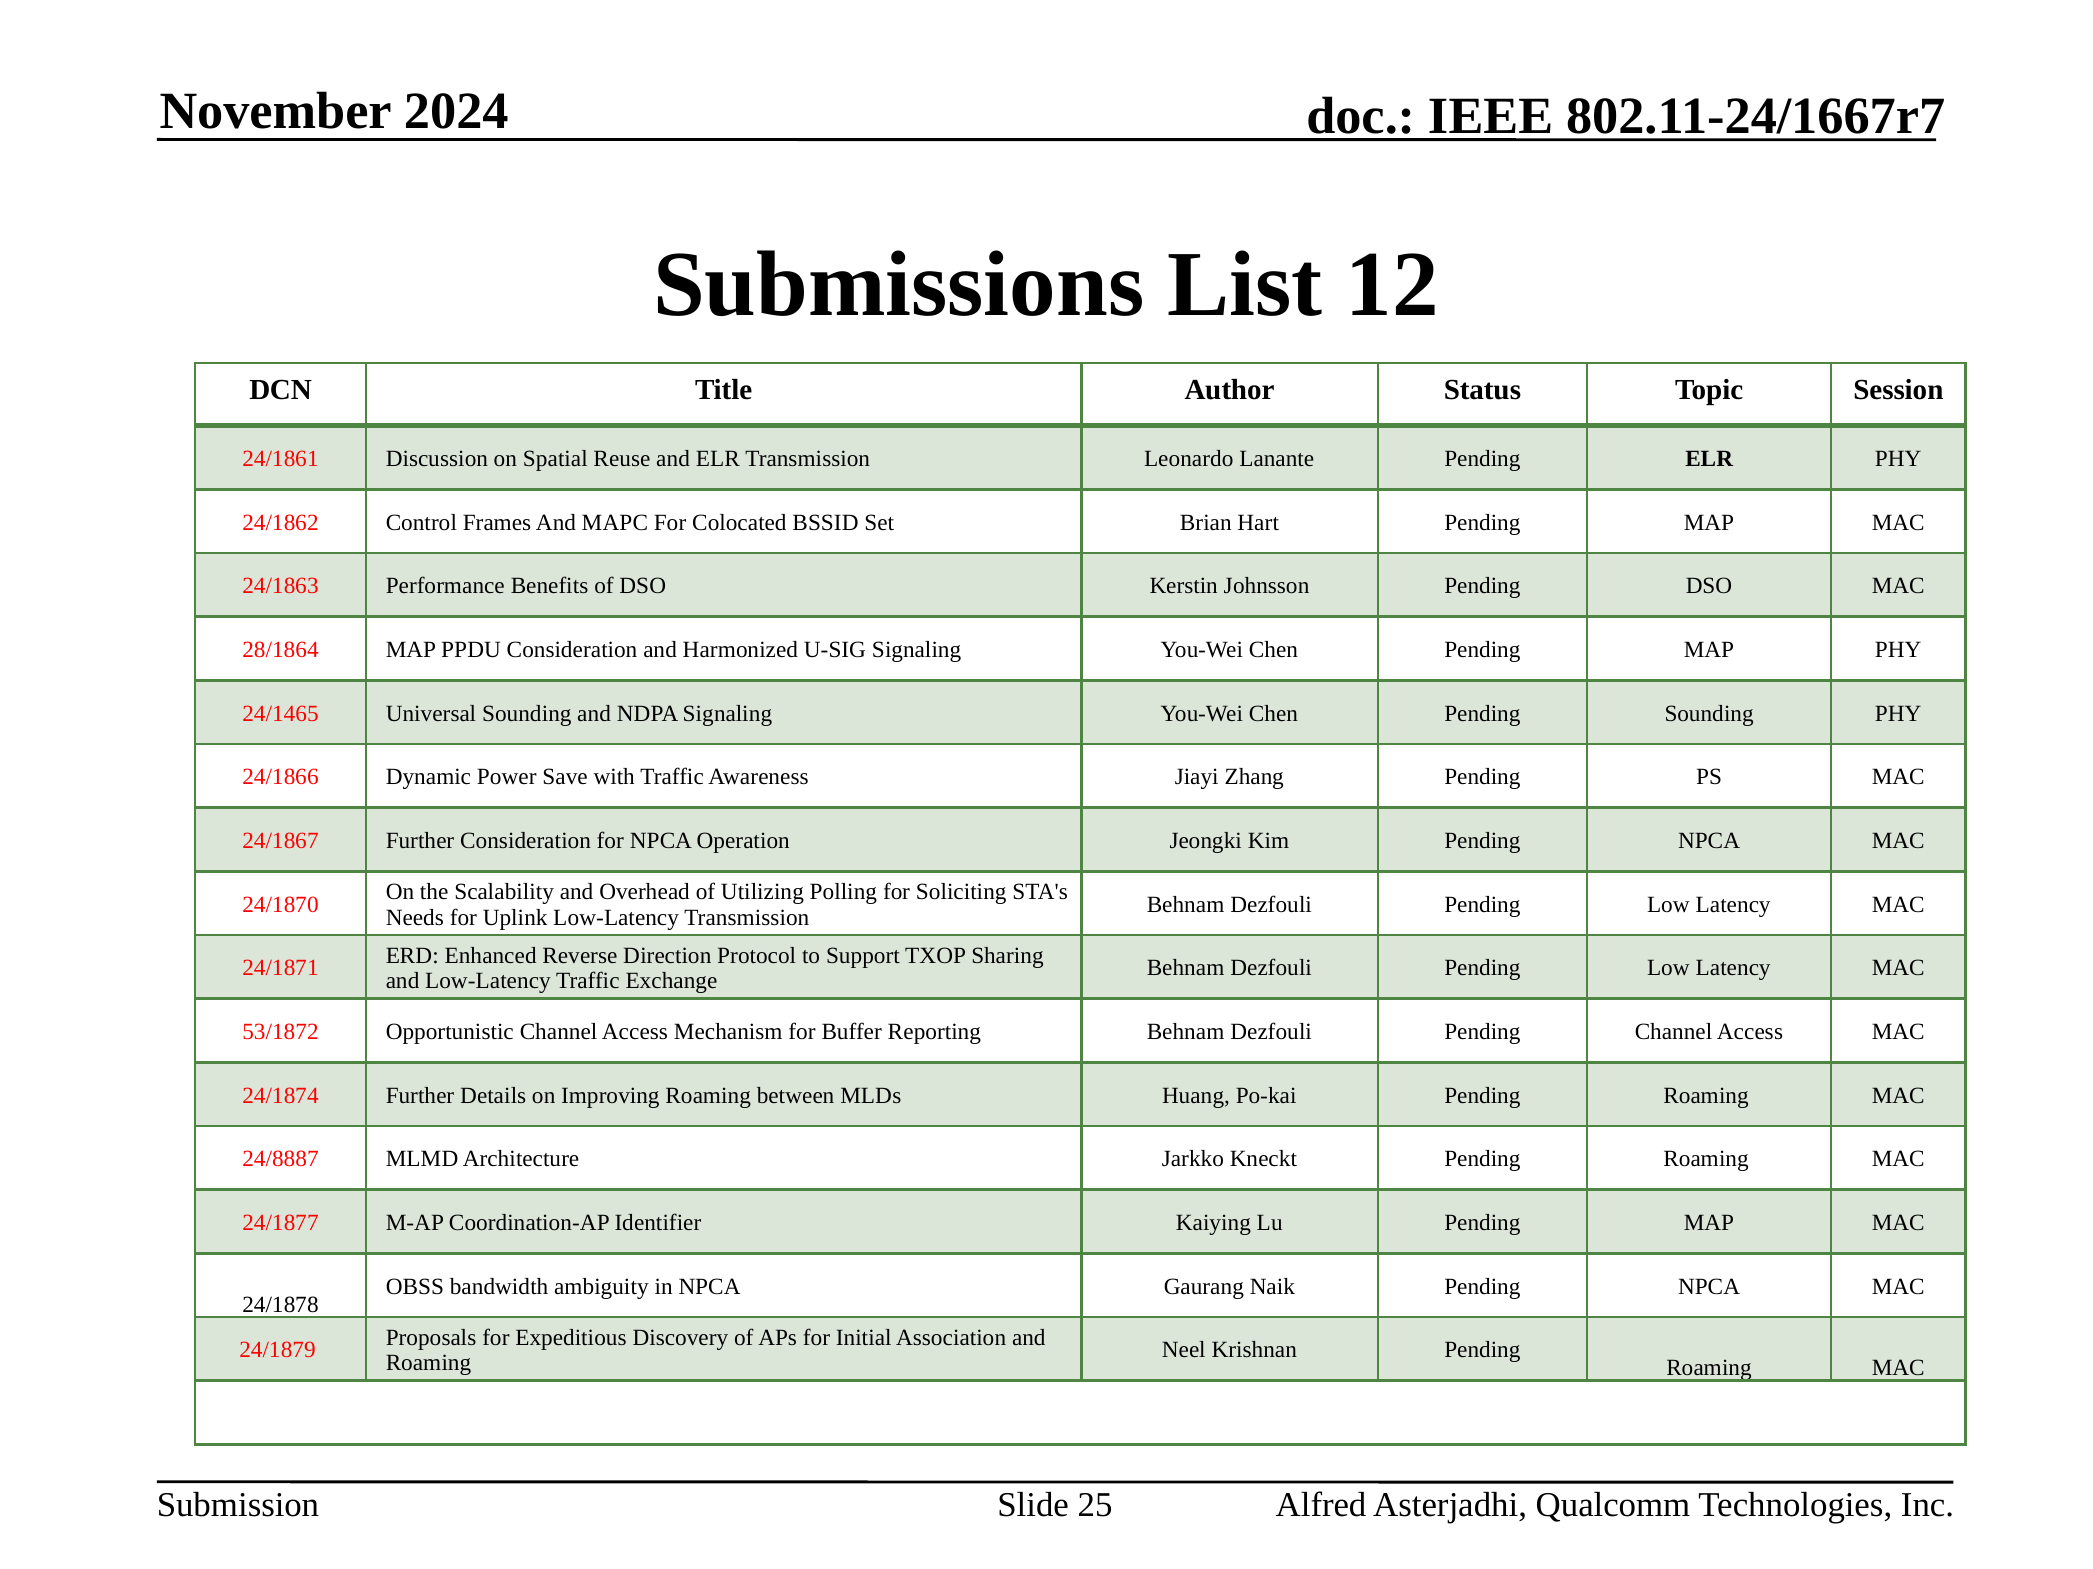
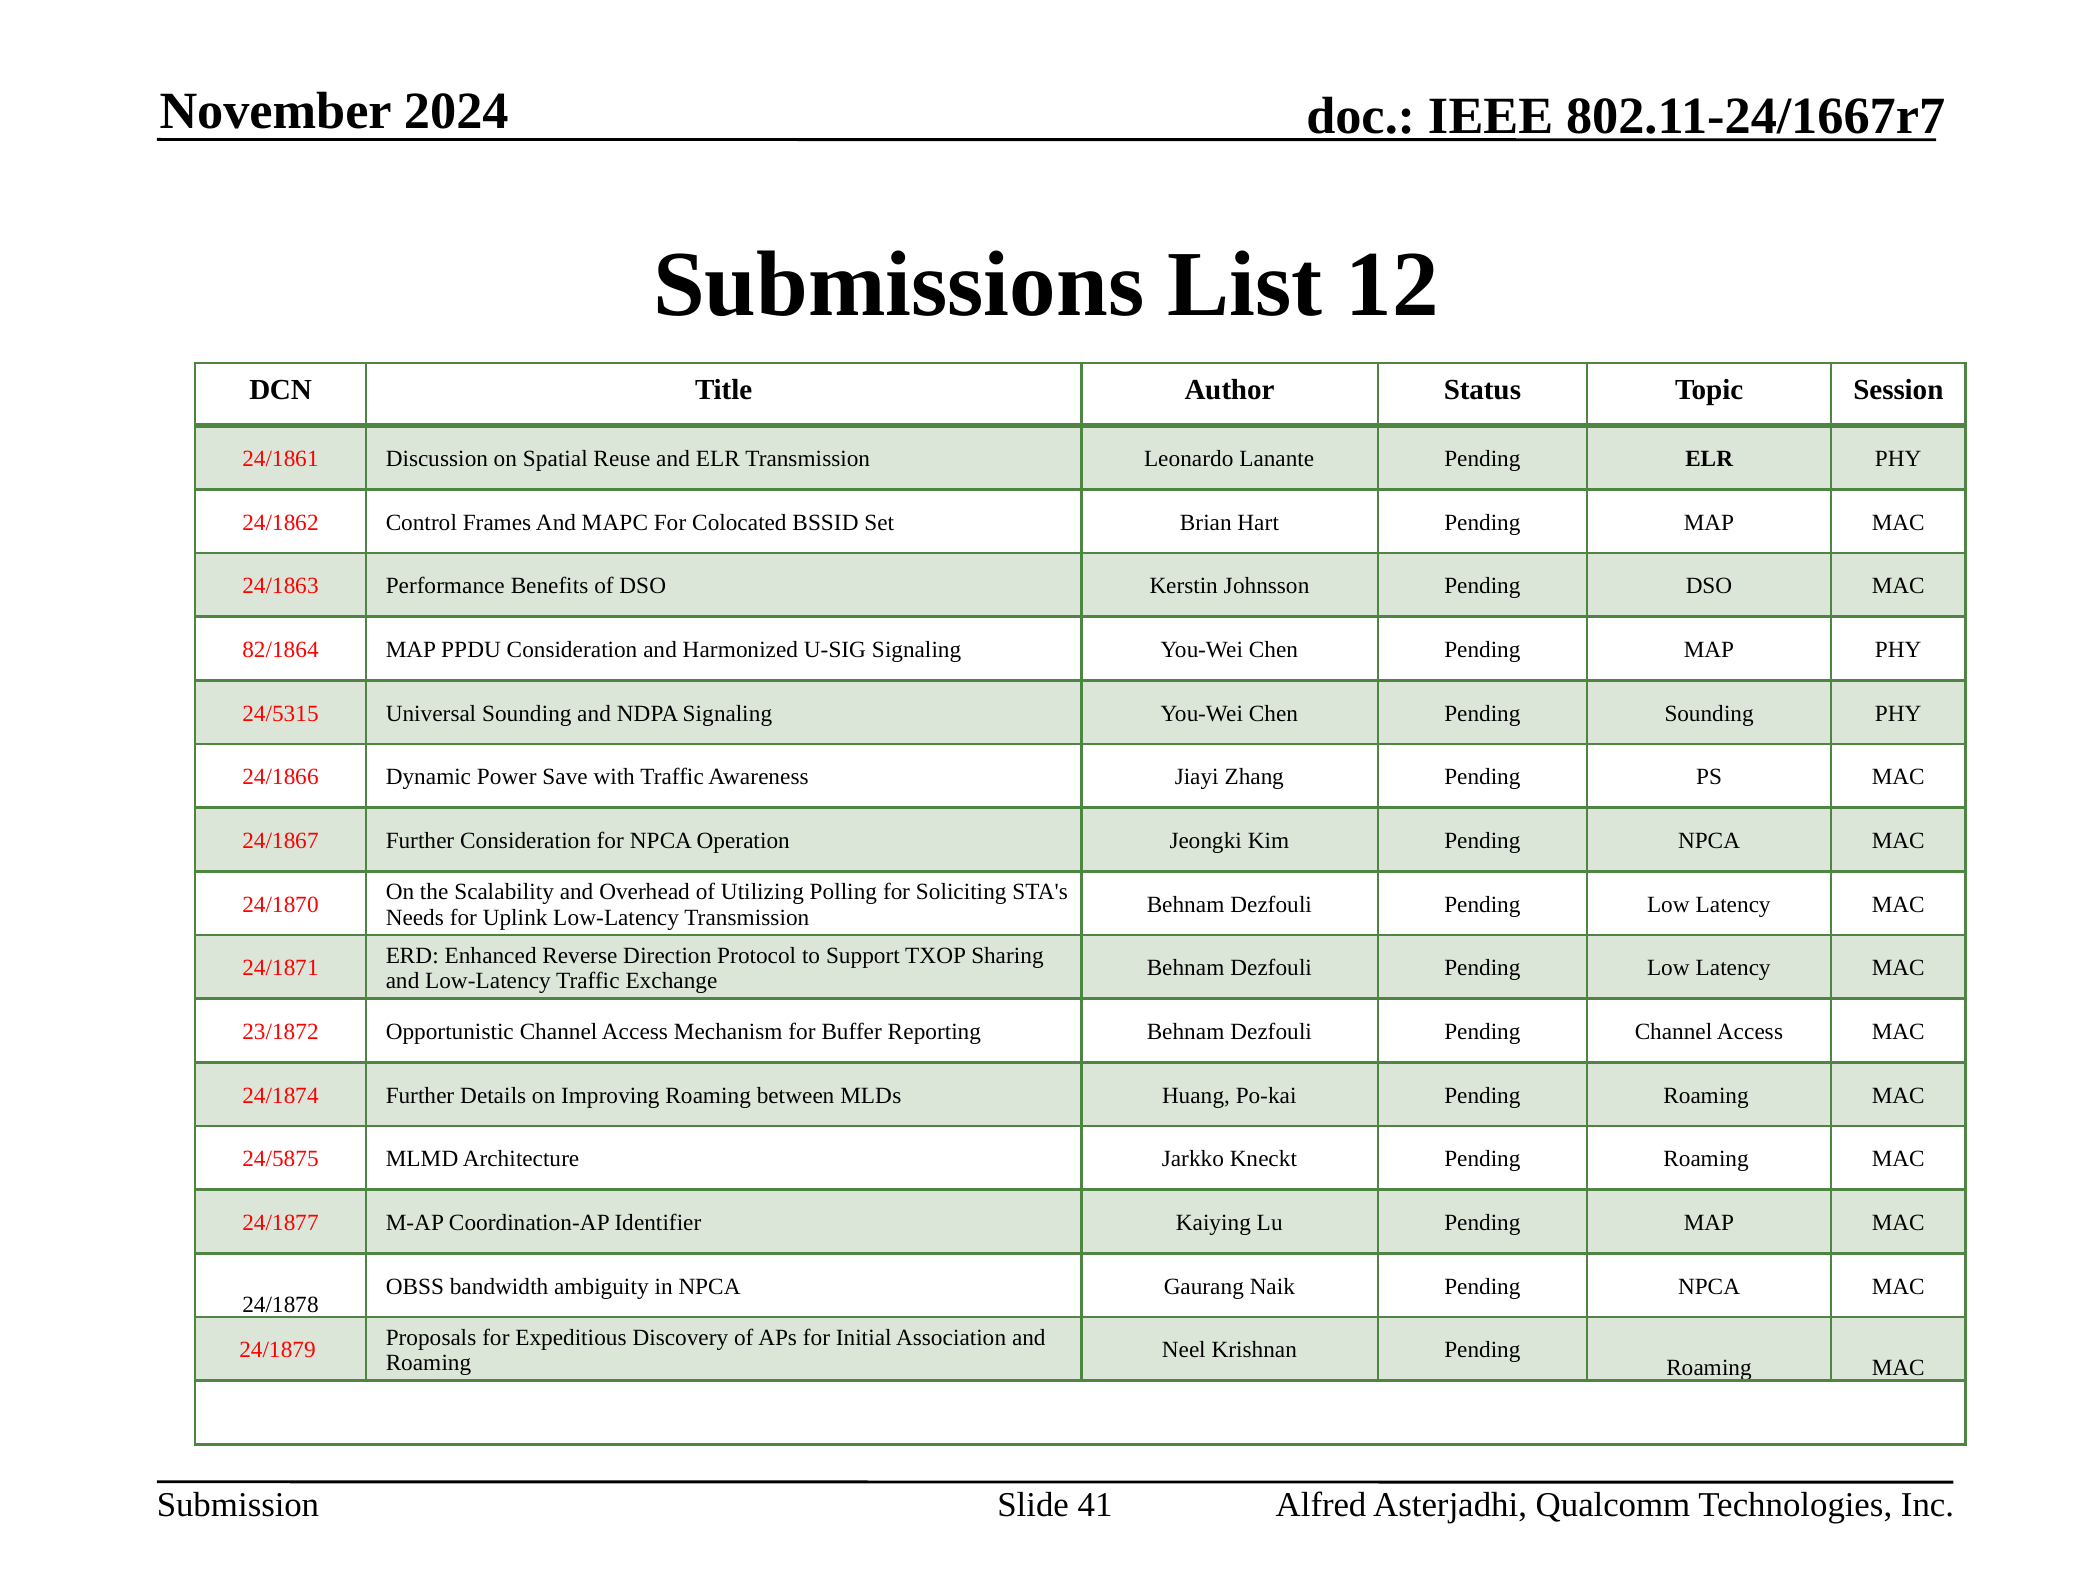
28/1864: 28/1864 -> 82/1864
24/1465: 24/1465 -> 24/5315
53/1872: 53/1872 -> 23/1872
24/8887: 24/8887 -> 24/5875
25: 25 -> 41
